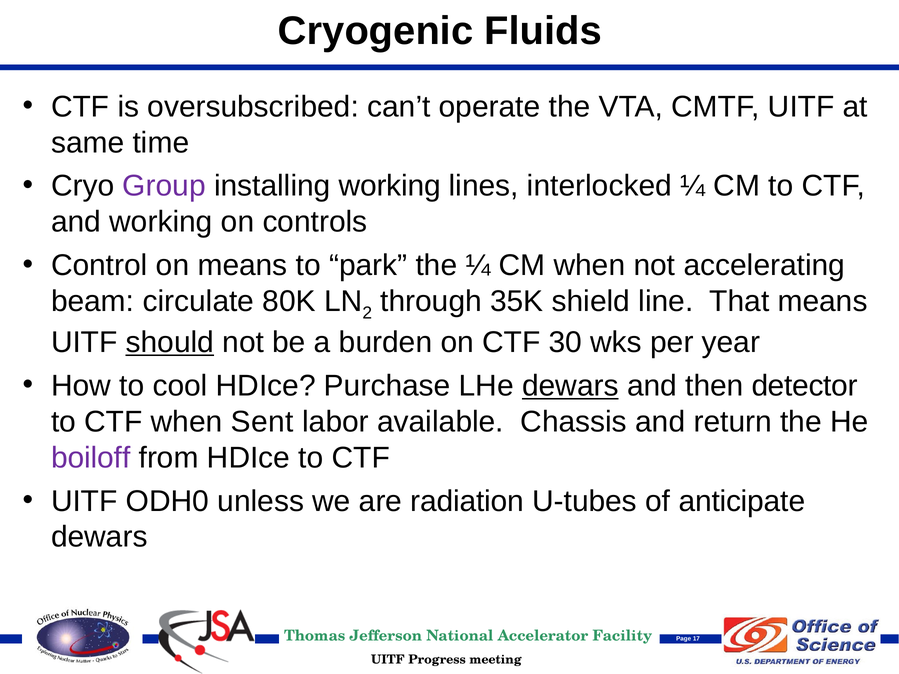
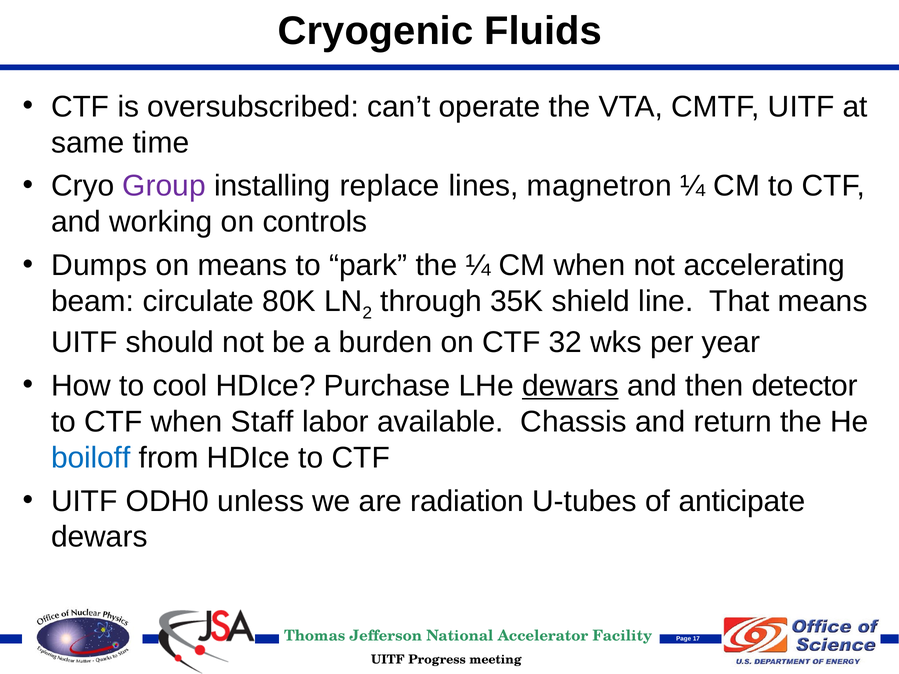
installing working: working -> replace
interlocked: interlocked -> magnetron
Control: Control -> Dumps
should underline: present -> none
30: 30 -> 32
Sent: Sent -> Staff
boiloff colour: purple -> blue
